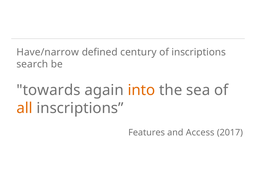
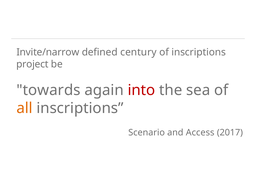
Have/narrow: Have/narrow -> Invite/narrow
search: search -> project
into colour: orange -> red
Features: Features -> Scenario
